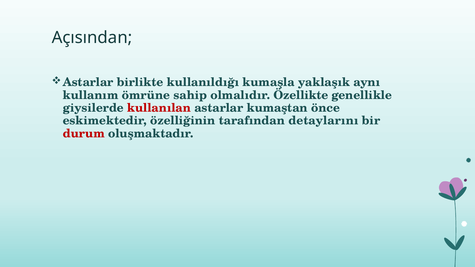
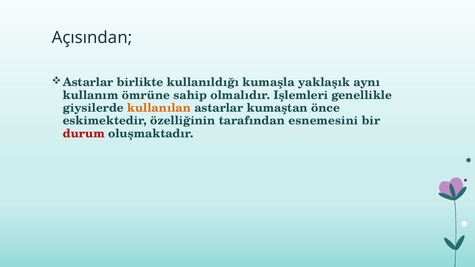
Özellikte: Özellikte -> Işlemleri
kullanılan colour: red -> orange
detaylarını: detaylarını -> esnemesini
